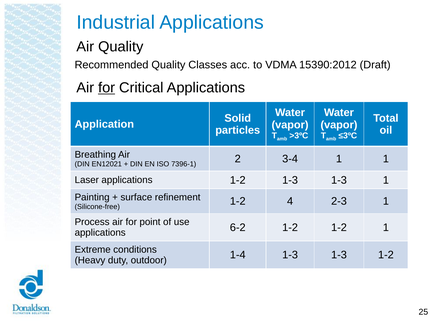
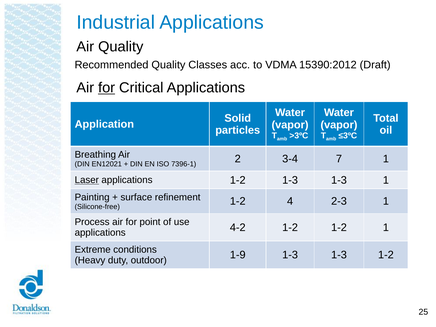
3-4 1: 1 -> 7
Laser underline: none -> present
6-2: 6-2 -> 4-2
1-4: 1-4 -> 1-9
